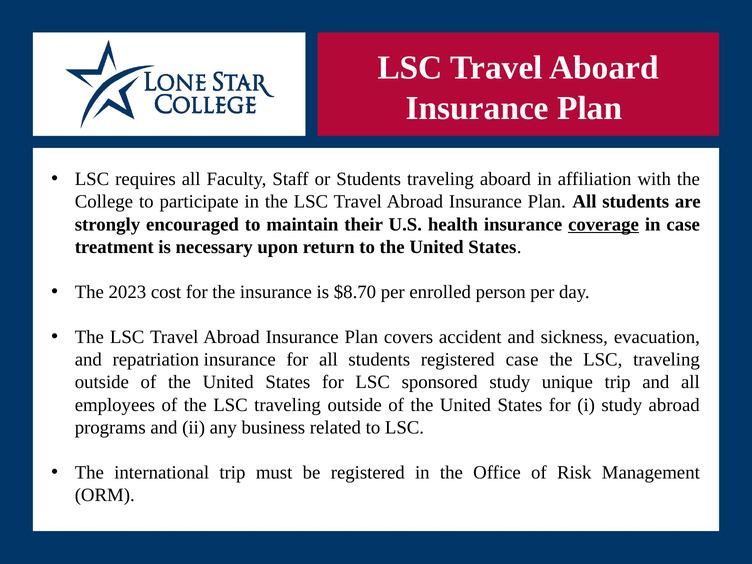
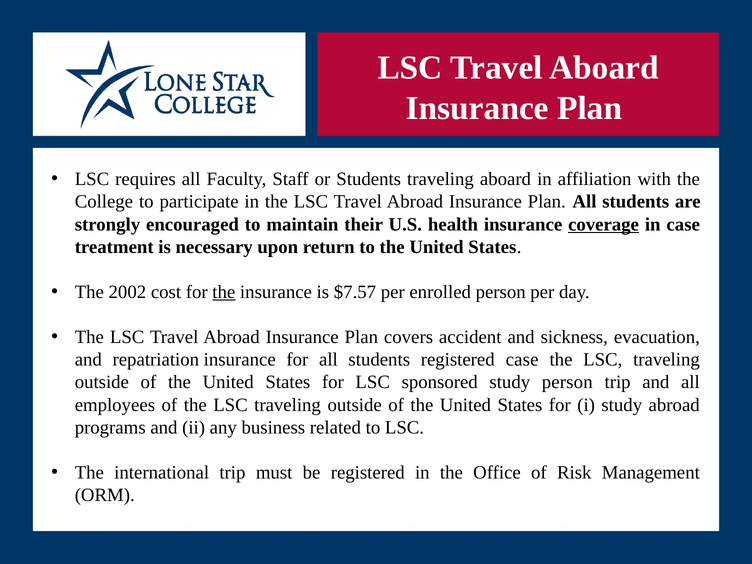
2023: 2023 -> 2002
the at (224, 292) underline: none -> present
$8.70: $8.70 -> $7.57
study unique: unique -> person
